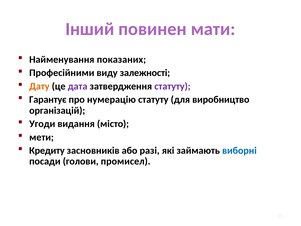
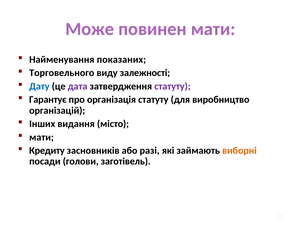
Інший: Інший -> Може
Професійними: Професійними -> Торговельного
Дату colour: orange -> blue
нумерацію: нумерацію -> організація
Угоди: Угоди -> Інших
мети at (41, 137): мети -> мати
виборні colour: blue -> orange
промисел: промисел -> заготівель
